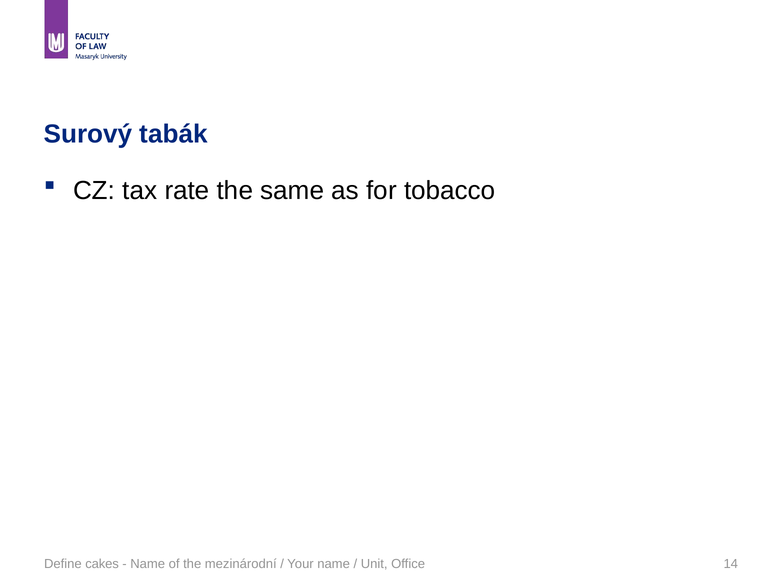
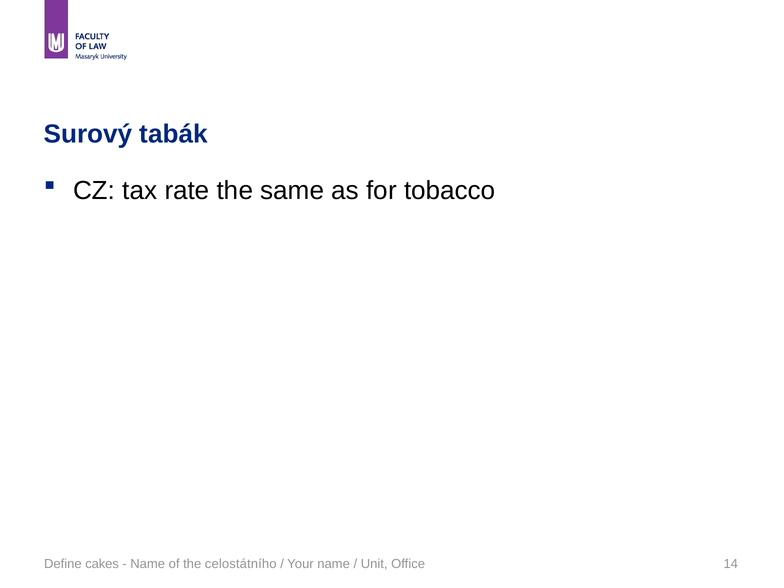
mezinárodní: mezinárodní -> celostátního
